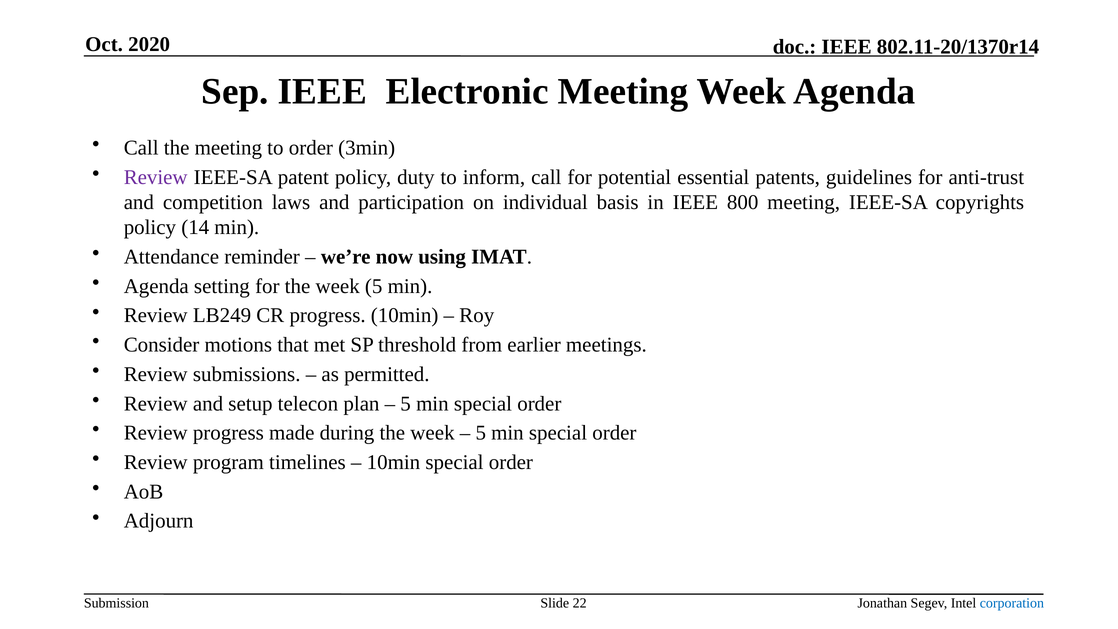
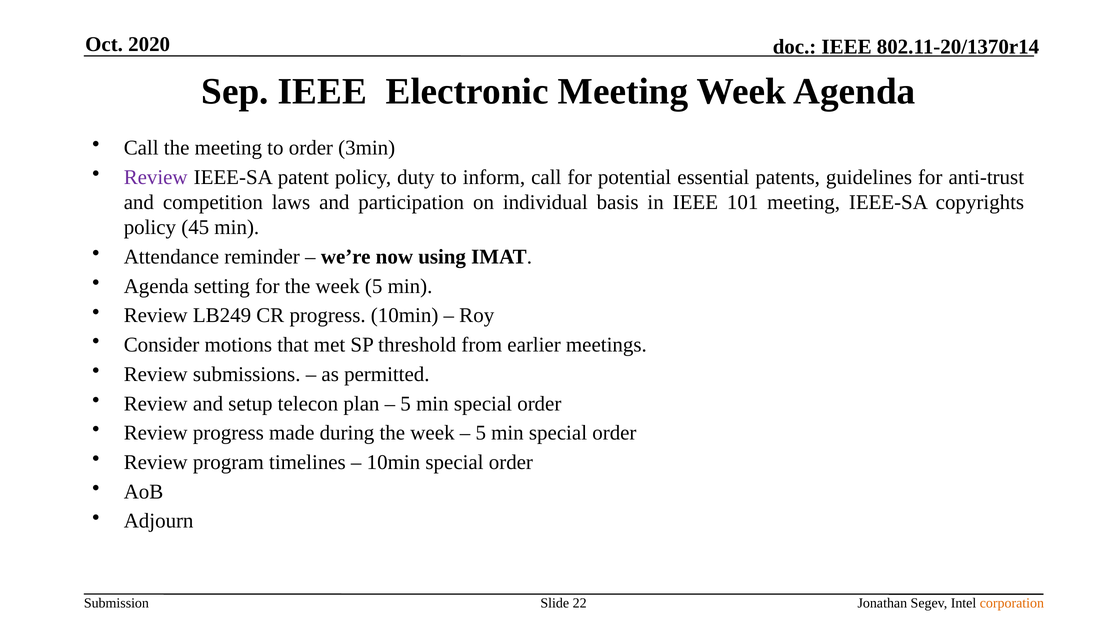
800: 800 -> 101
14: 14 -> 45
corporation colour: blue -> orange
